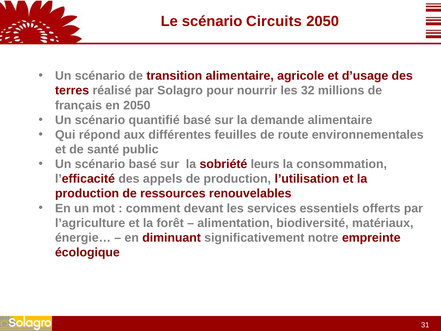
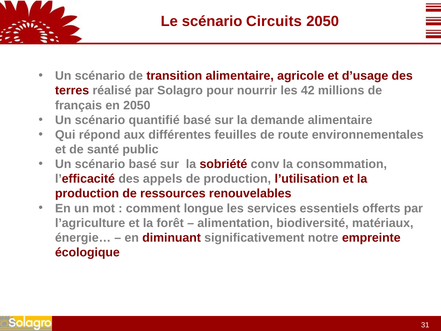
32: 32 -> 42
leurs: leurs -> conv
devant: devant -> longue
